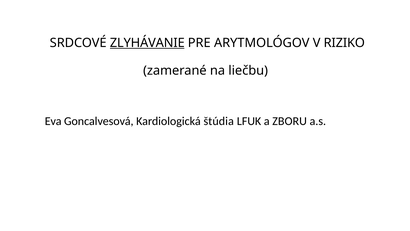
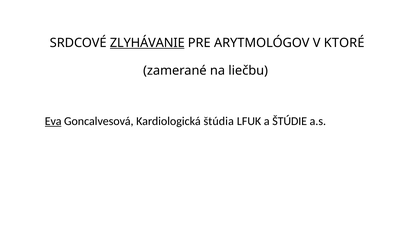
RIZIKO: RIZIKO -> KTORÉ
Eva underline: none -> present
ZBORU: ZBORU -> ŠTÚDIE
